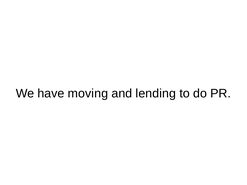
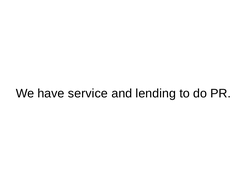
moving: moving -> service
